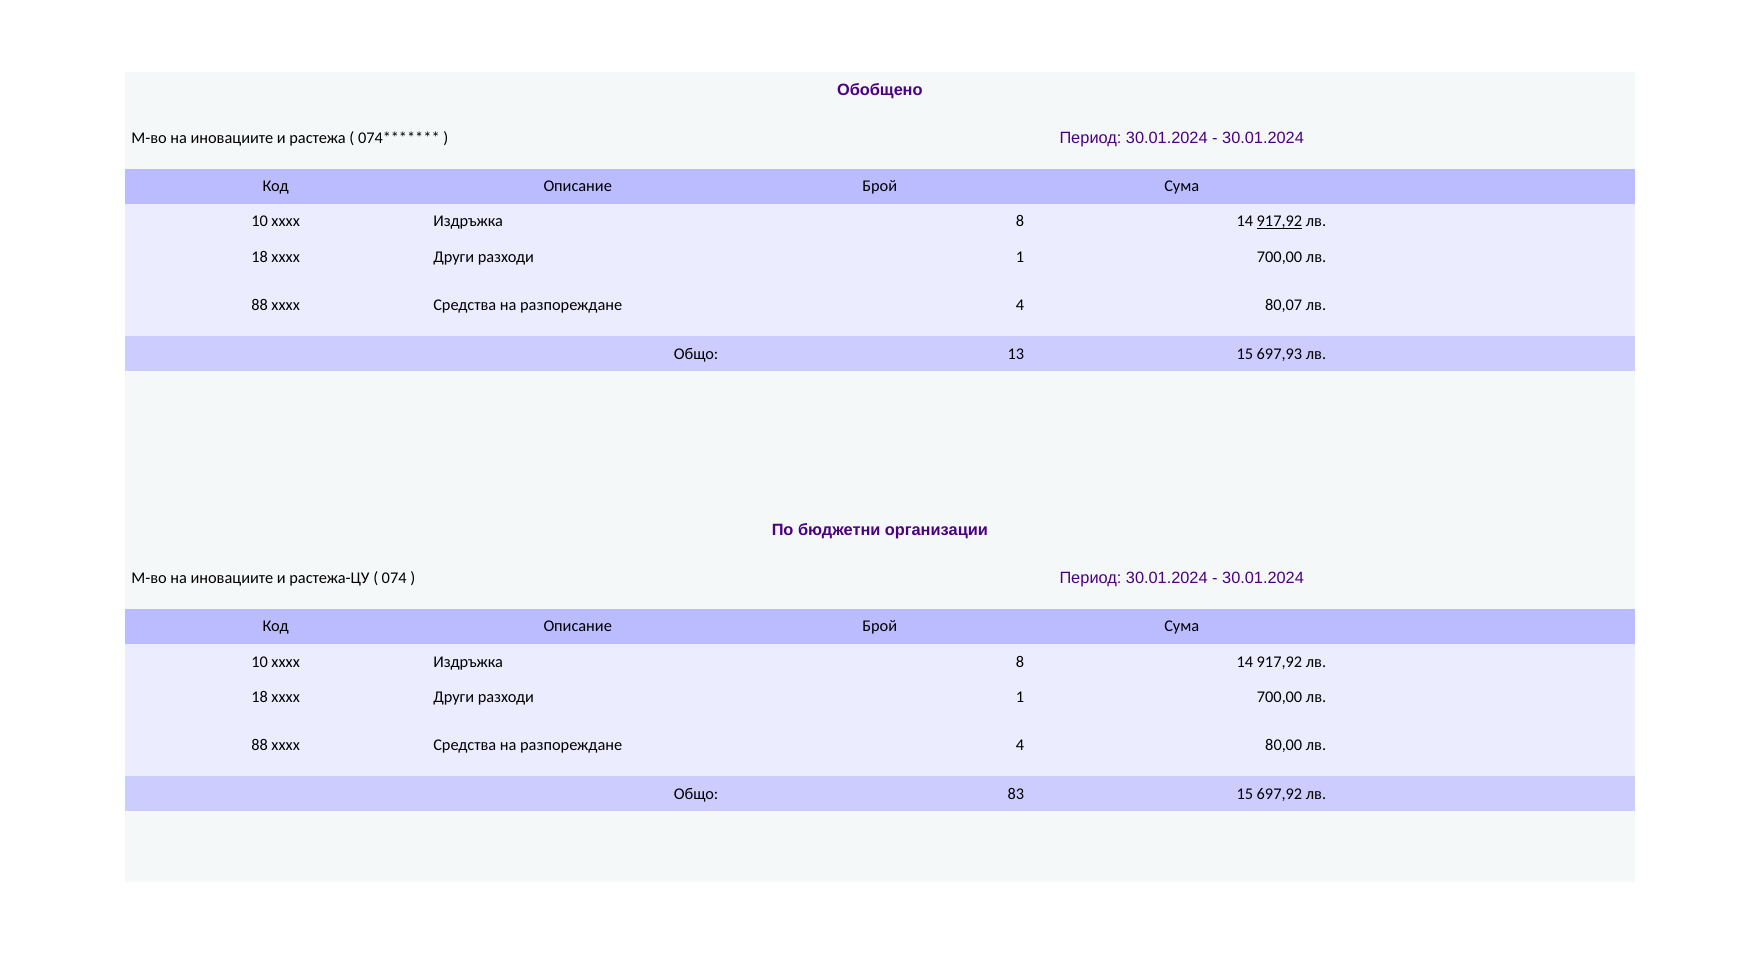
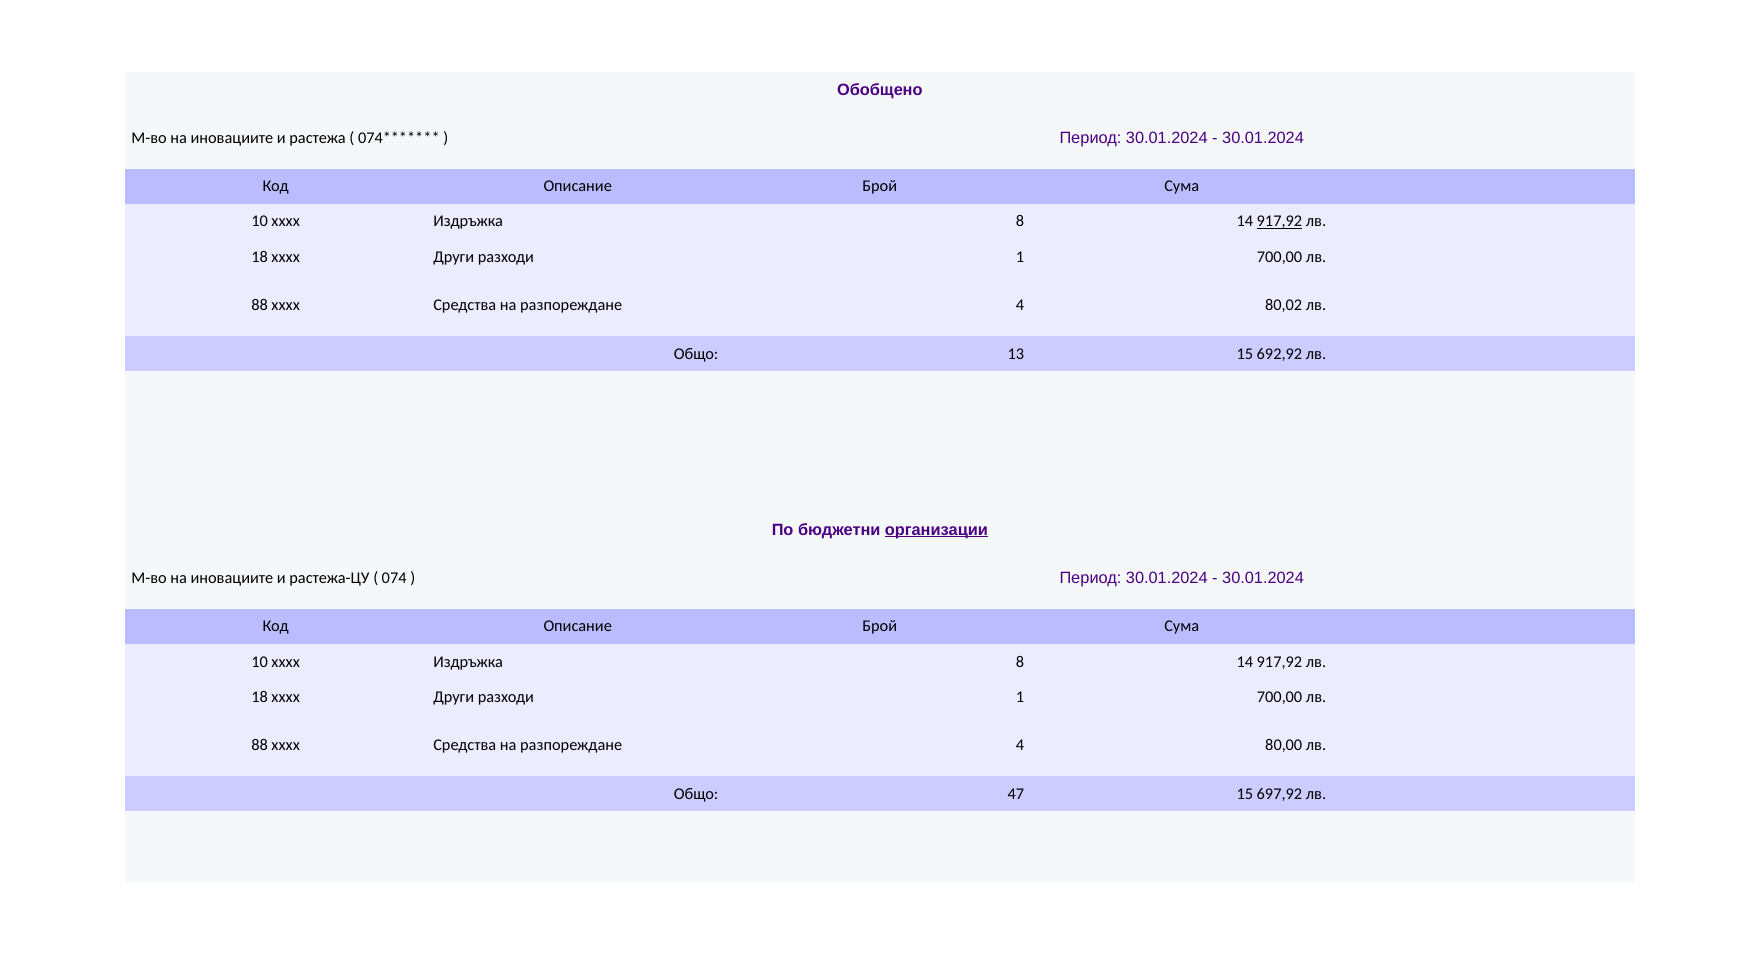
80,07: 80,07 -> 80,02
697,93: 697,93 -> 692,92
организации underline: none -> present
83: 83 -> 47
